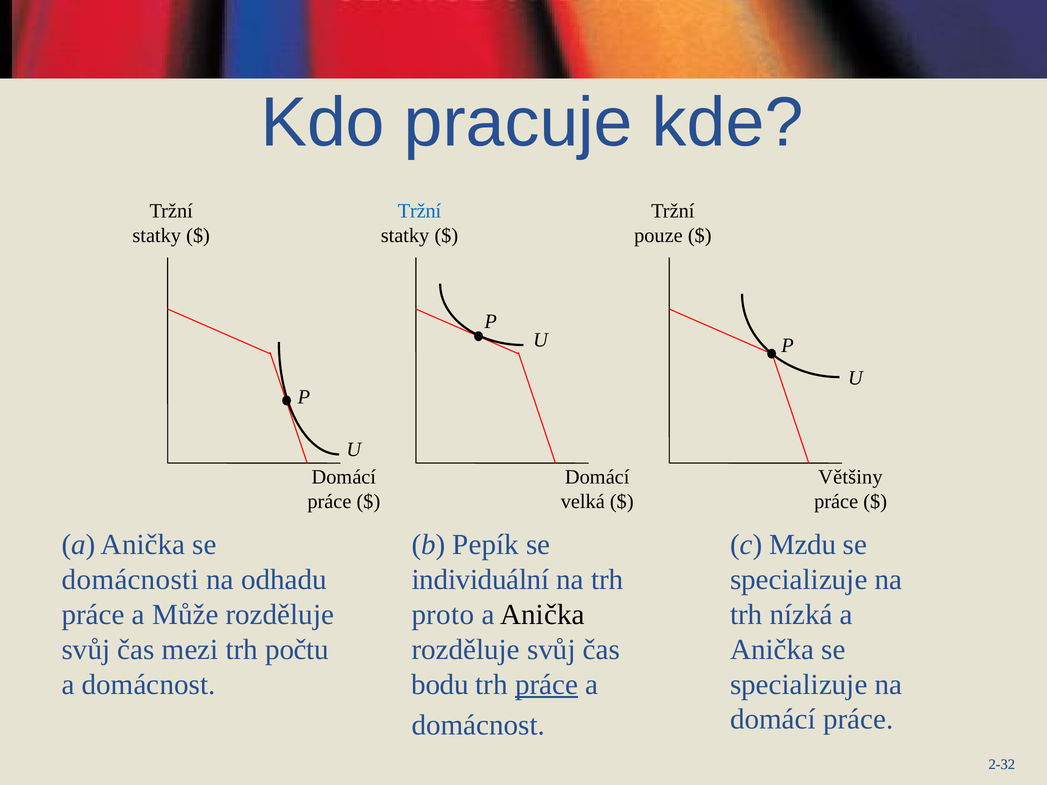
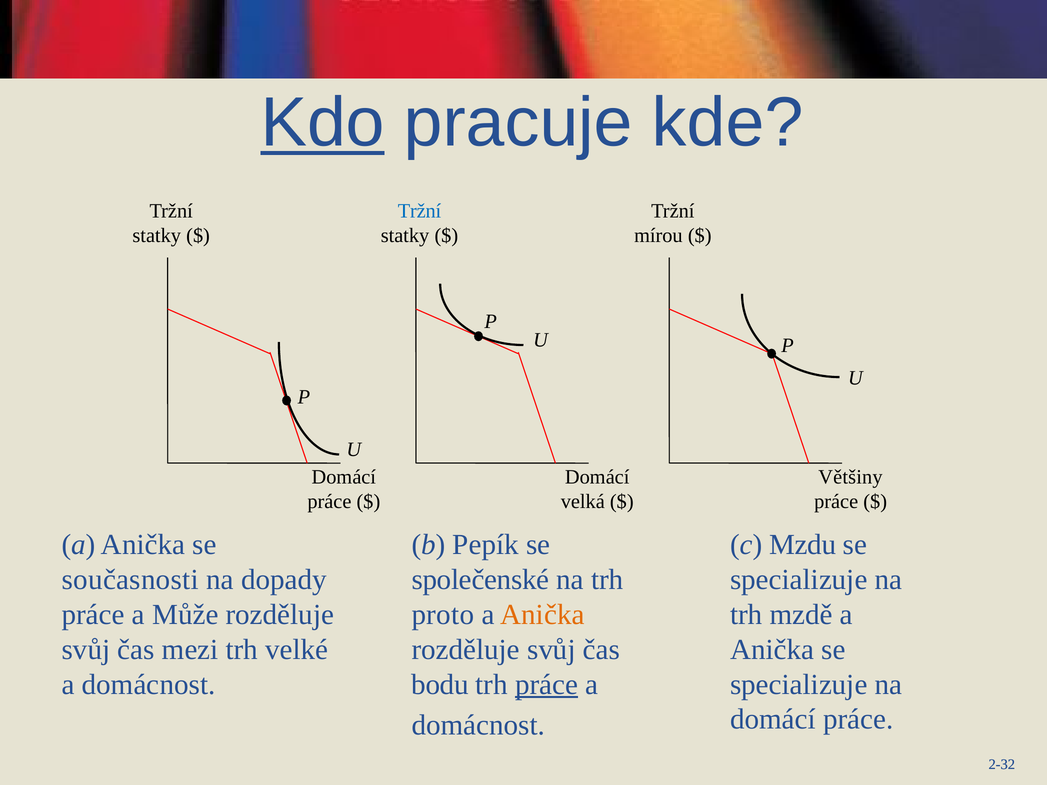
Kdo underline: none -> present
pouze: pouze -> mírou
domácnosti: domácnosti -> současnosti
odhadu: odhadu -> dopady
individuální: individuální -> společenské
nízká: nízká -> mzdě
Anička at (542, 615) colour: black -> orange
počtu: počtu -> velké
